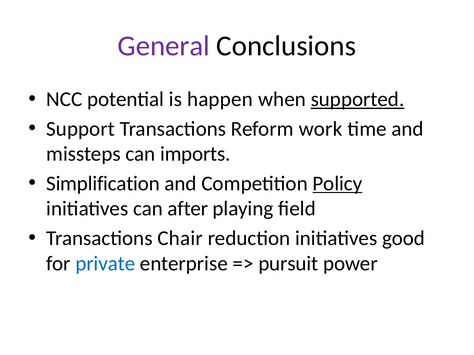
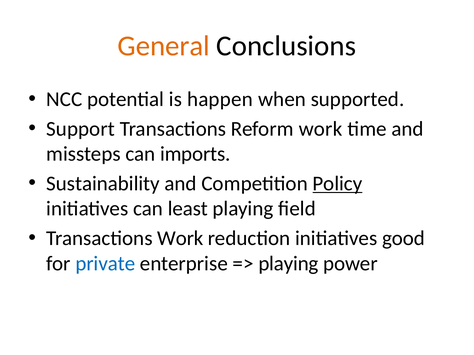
General colour: purple -> orange
supported underline: present -> none
Simplification: Simplification -> Sustainability
after: after -> least
Transactions Chair: Chair -> Work
pursuit at (288, 264): pursuit -> playing
